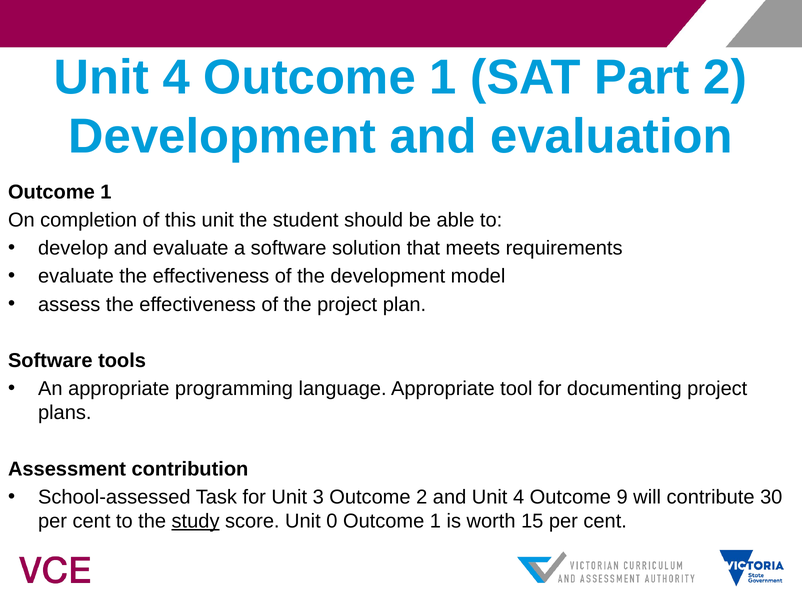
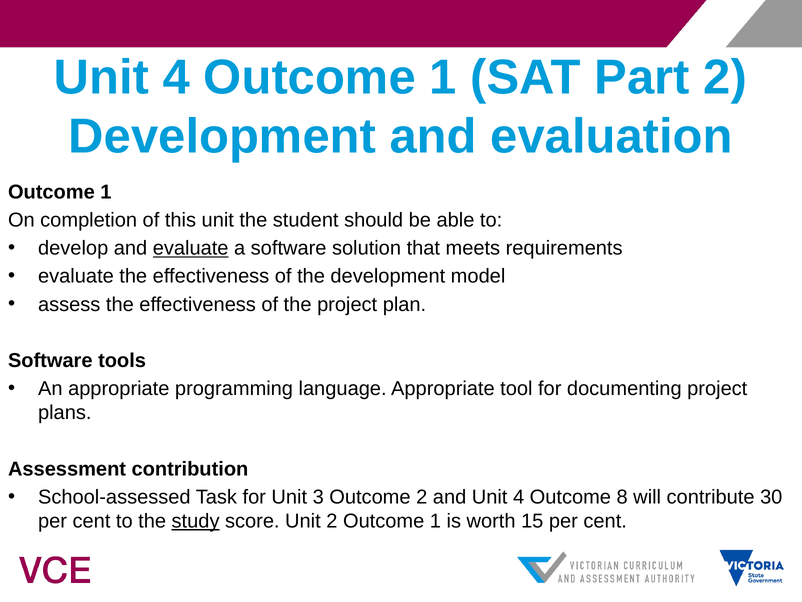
evaluate at (191, 248) underline: none -> present
9: 9 -> 8
Unit 0: 0 -> 2
